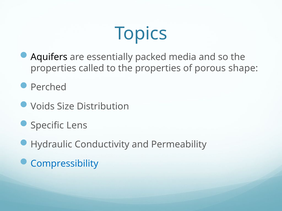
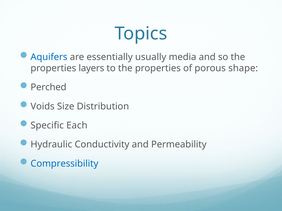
Aquifers colour: black -> blue
packed: packed -> usually
called: called -> layers
Lens: Lens -> Each
